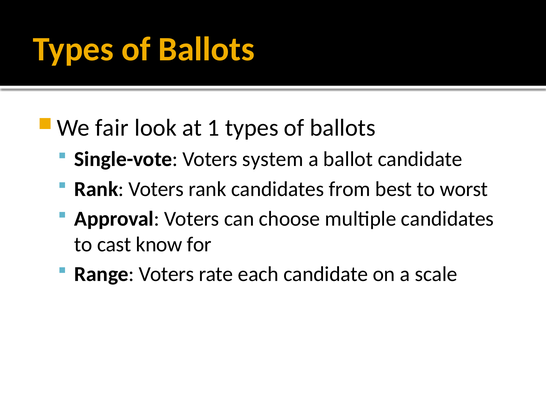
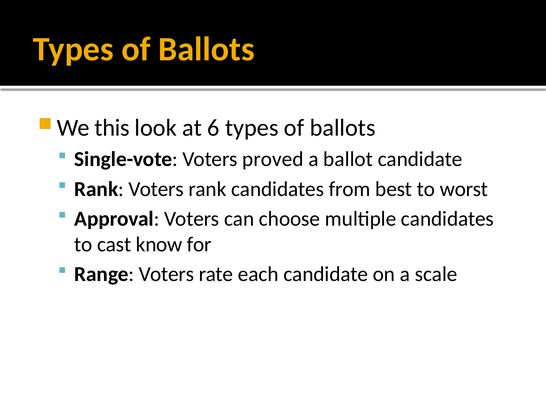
fair: fair -> this
1: 1 -> 6
system: system -> proved
